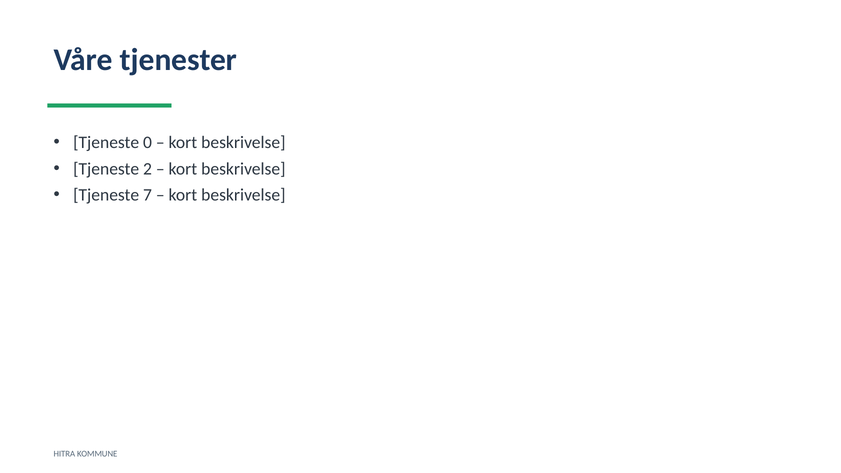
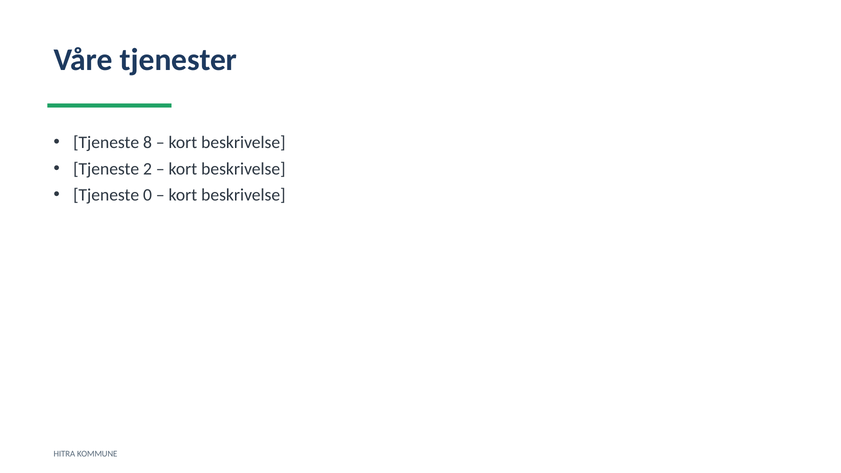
0: 0 -> 8
7: 7 -> 0
